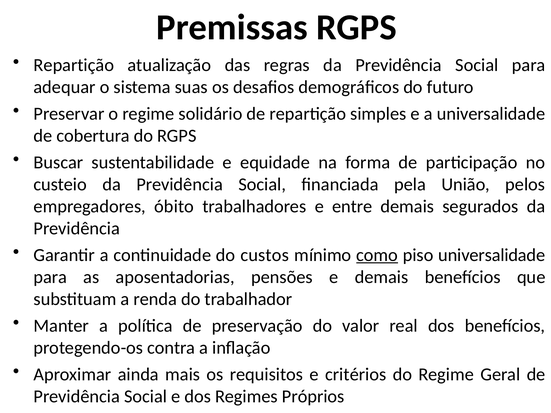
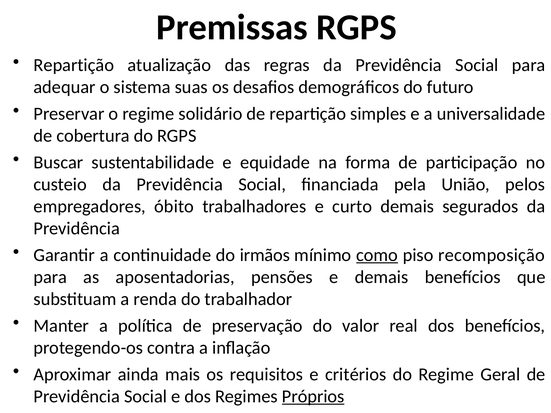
entre: entre -> curto
custos: custos -> irmãos
piso universalidade: universalidade -> recomposição
Próprios underline: none -> present
